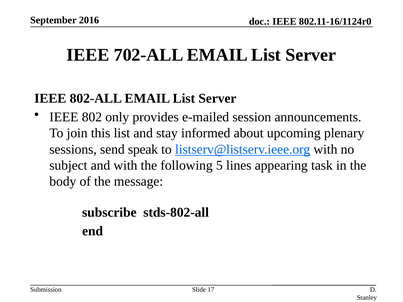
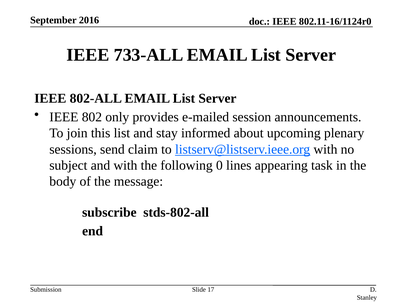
702-ALL: 702-ALL -> 733-ALL
speak: speak -> claim
5: 5 -> 0
